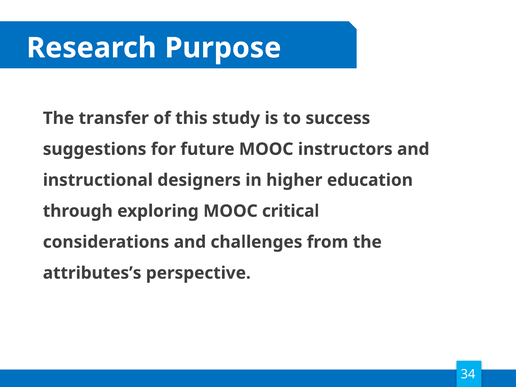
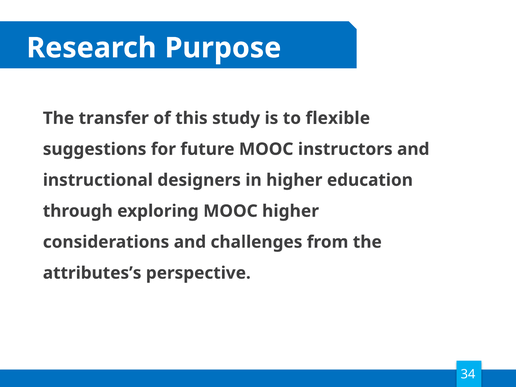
success: success -> flexible
MOOC critical: critical -> higher
